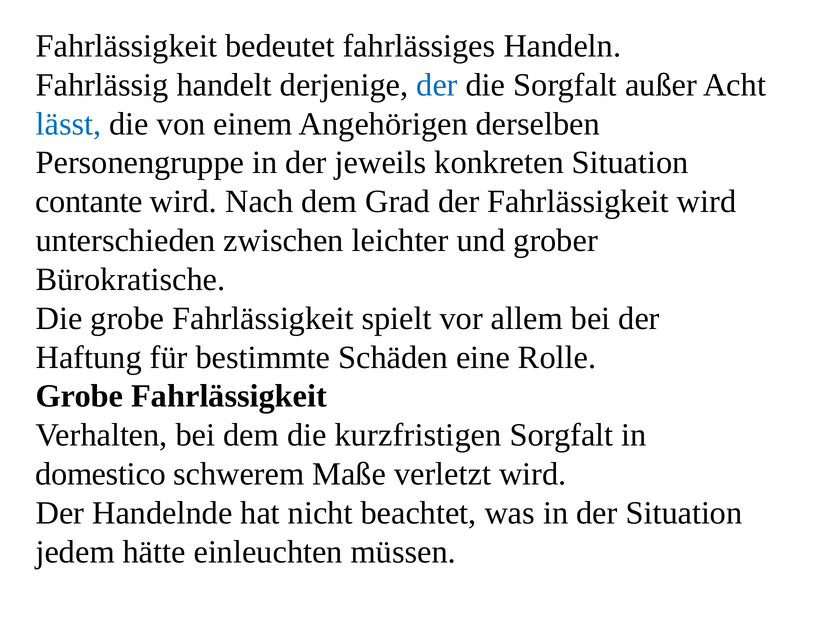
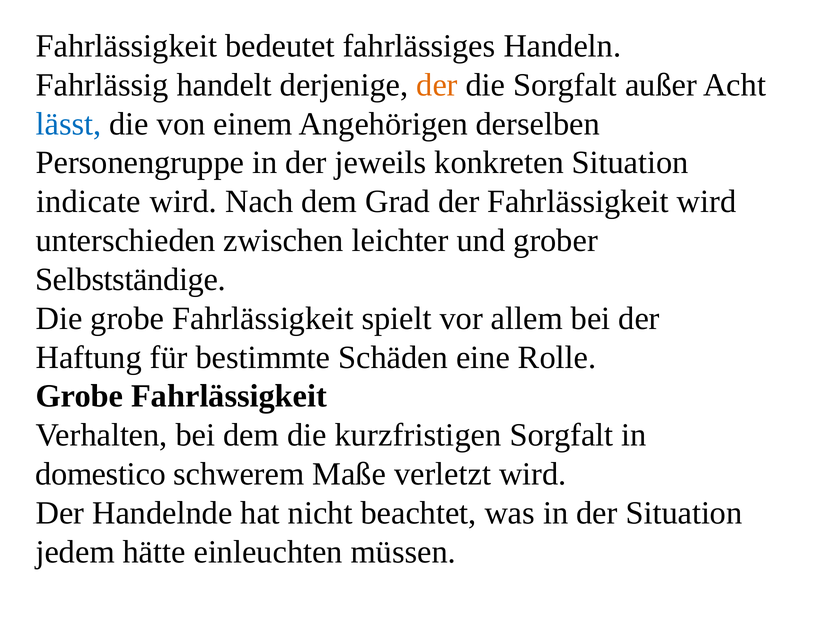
der at (437, 85) colour: blue -> orange
contante: contante -> indicate
Bürokratische: Bürokratische -> Selbstständige
